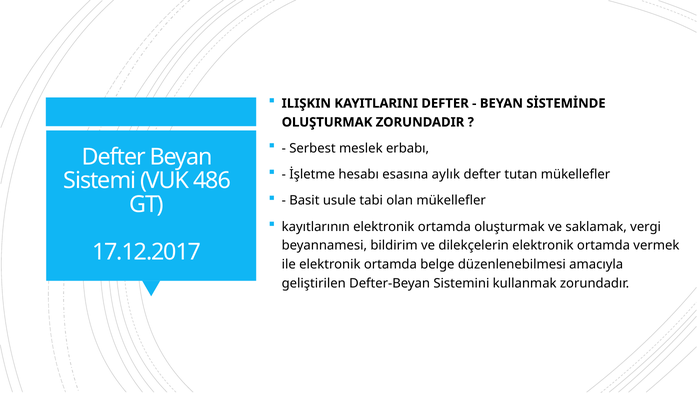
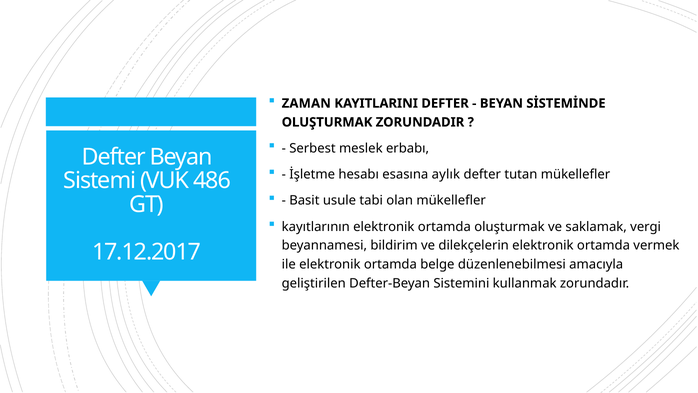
ILIŞKIN: ILIŞKIN -> ZAMAN
